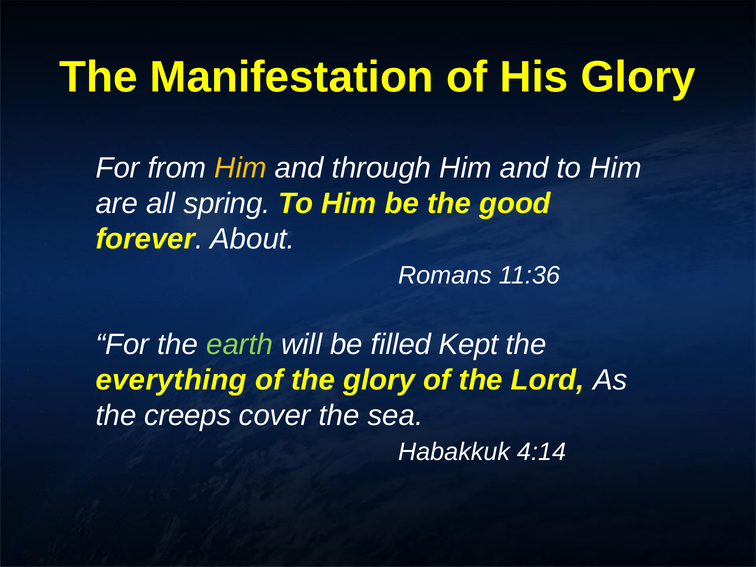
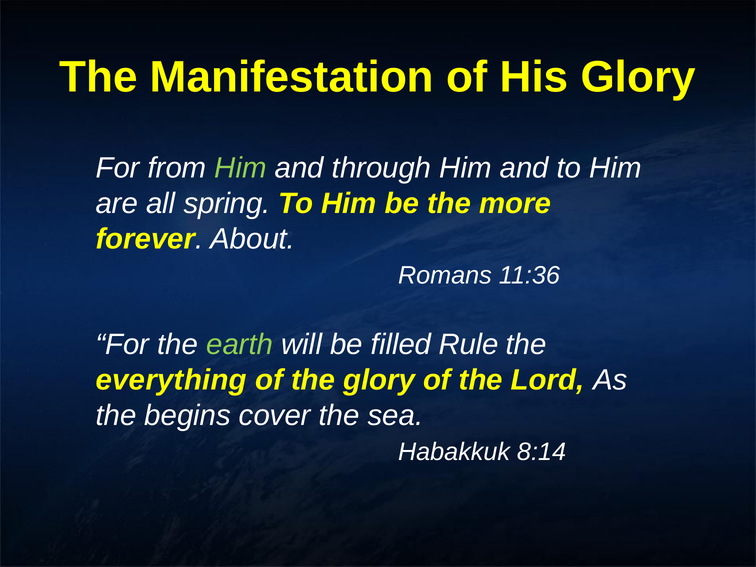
Him at (241, 168) colour: yellow -> light green
good: good -> more
Kept: Kept -> Rule
creeps: creeps -> begins
4:14: 4:14 -> 8:14
